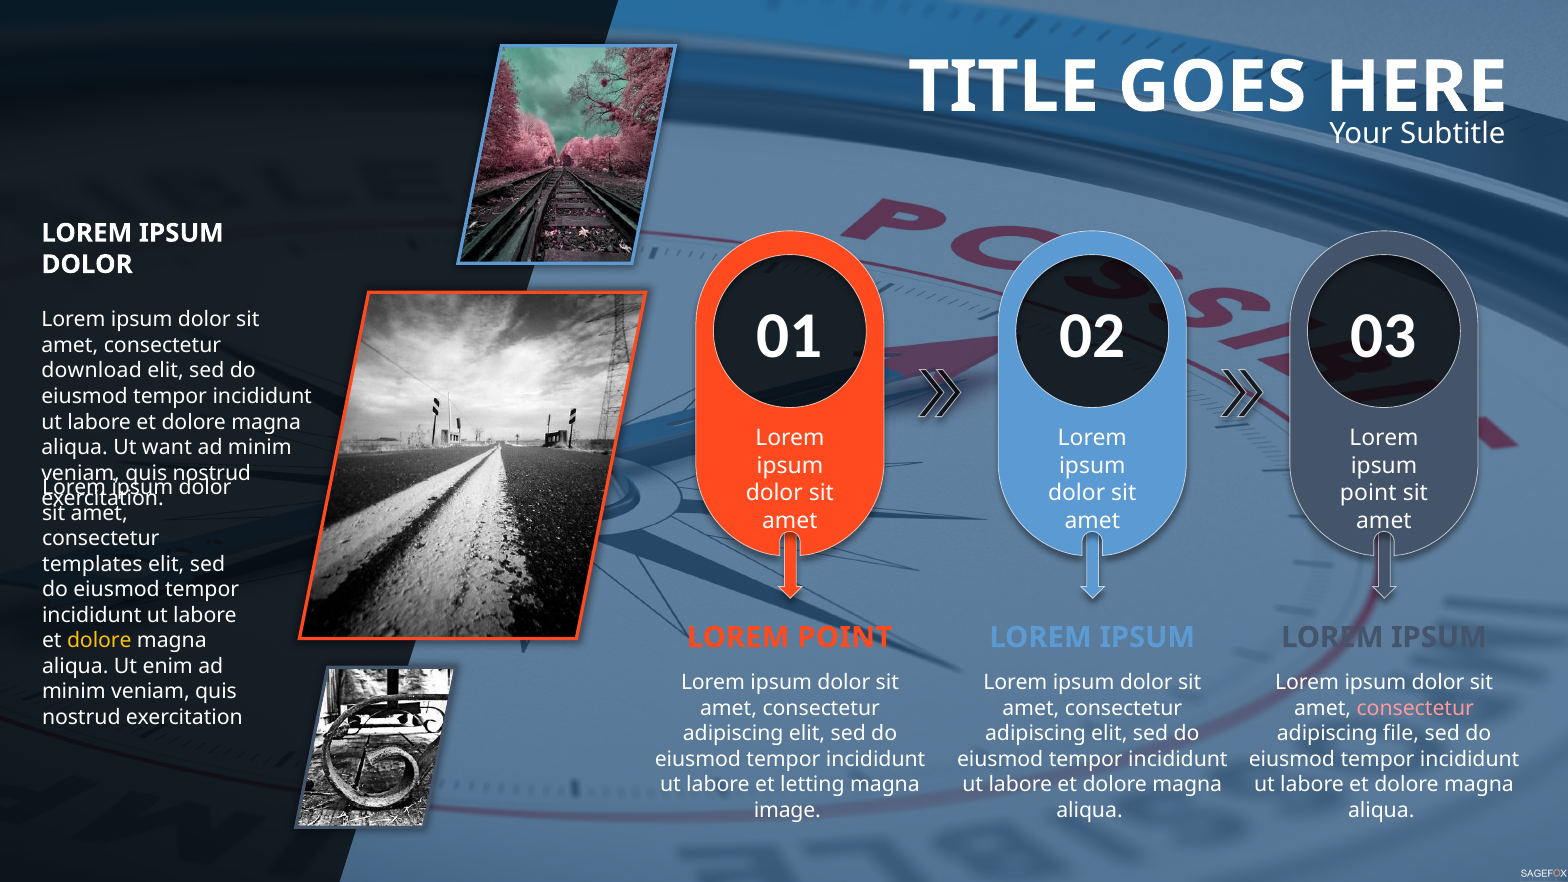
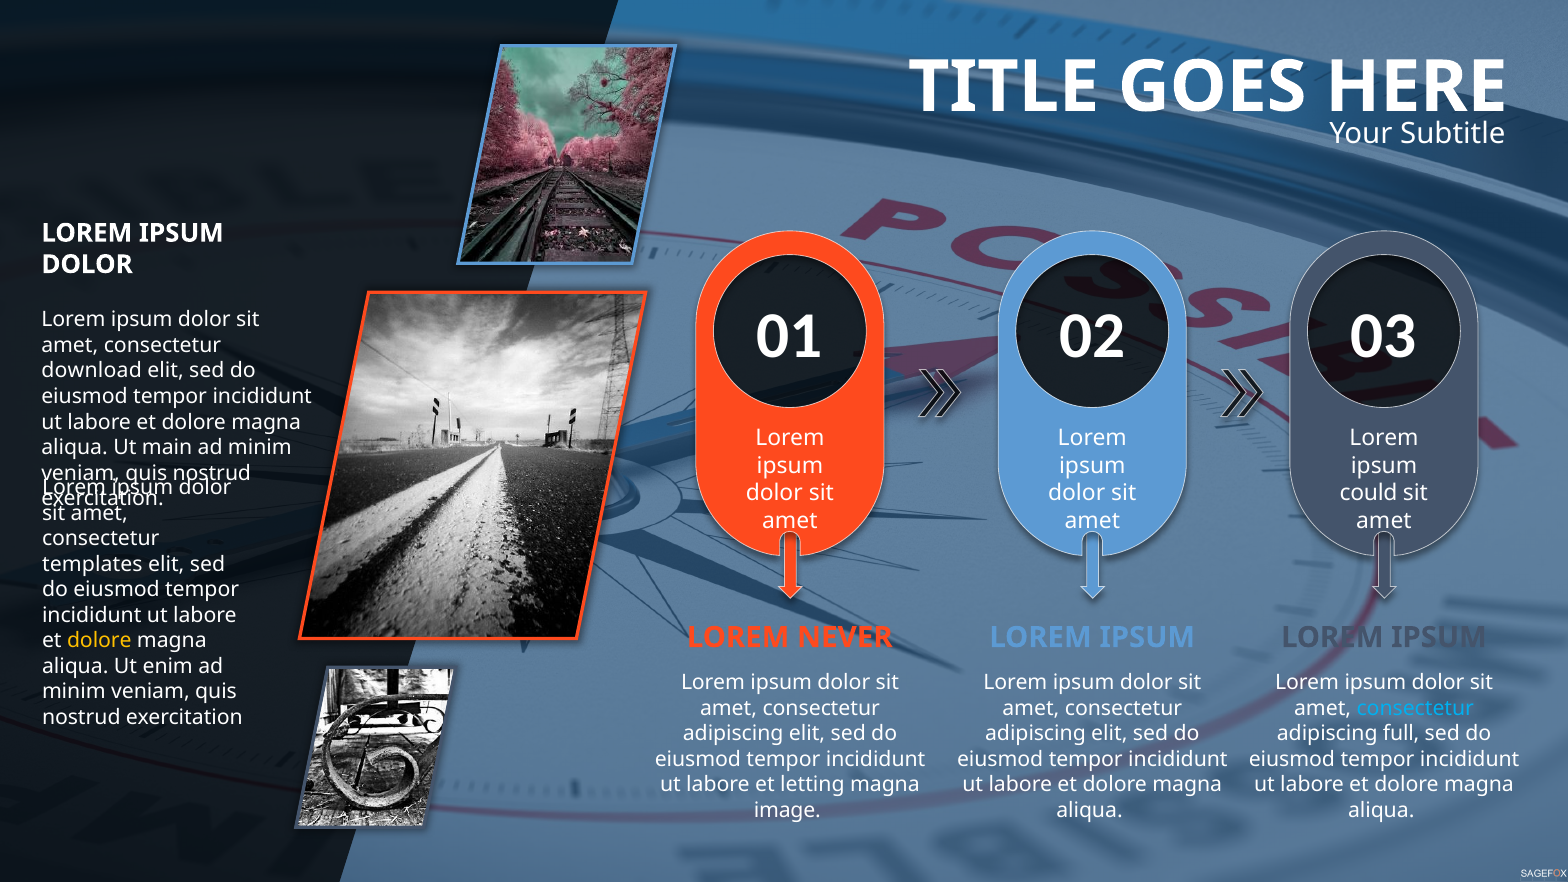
want: want -> main
point at (1368, 493): point -> could
LOREM POINT: POINT -> NEVER
consectetur at (1415, 708) colour: pink -> light blue
file: file -> full
